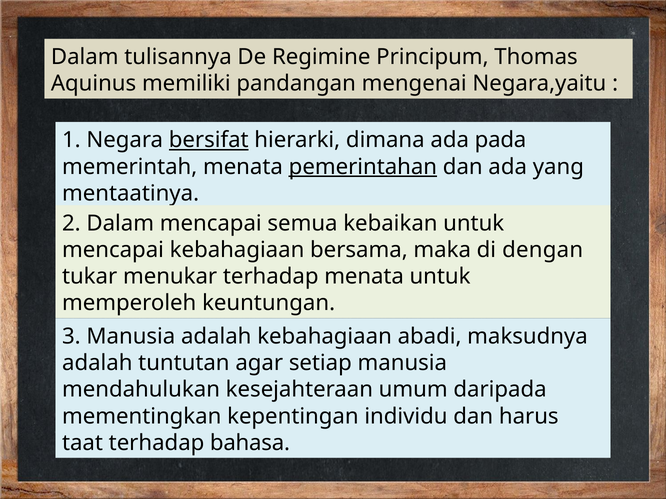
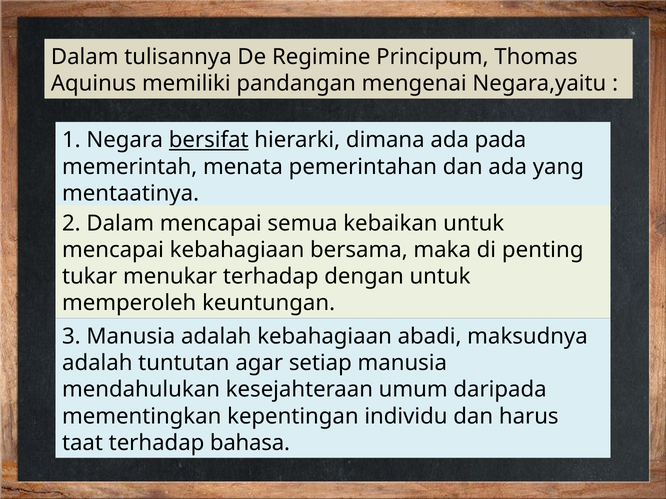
pemerintahan underline: present -> none
dengan: dengan -> penting
terhadap menata: menata -> dengan
